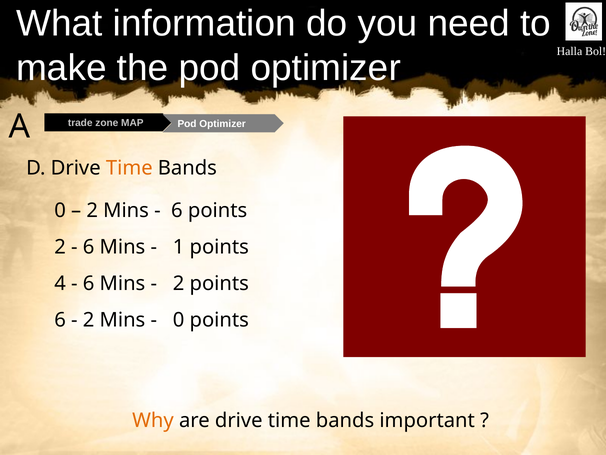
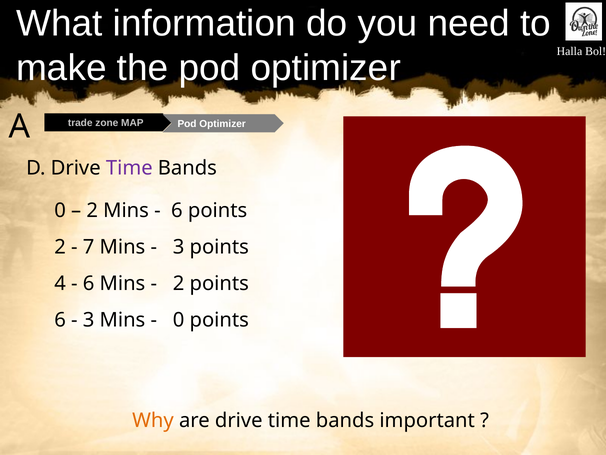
Time at (129, 168) colour: orange -> purple
6 at (89, 247): 6 -> 7
1 at (179, 247): 1 -> 3
2 at (89, 319): 2 -> 3
